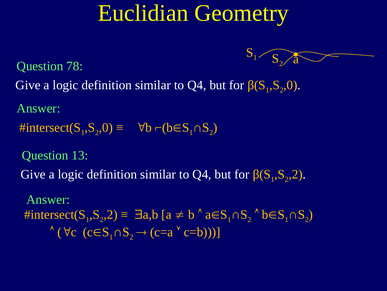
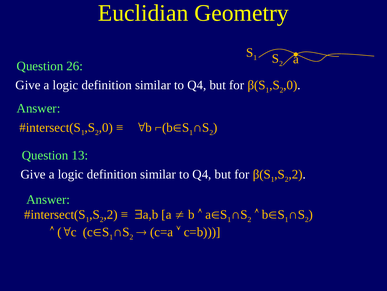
78: 78 -> 26
